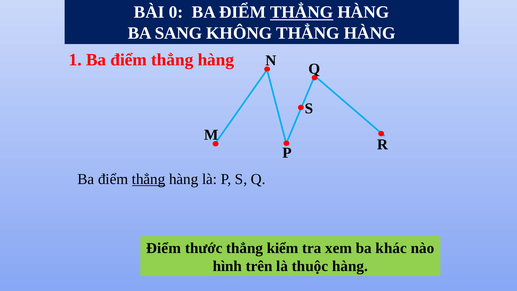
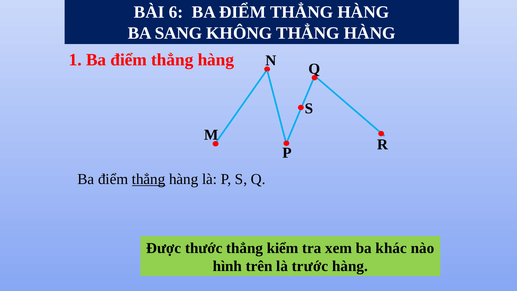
0: 0 -> 6
THẲNG at (302, 12) underline: present -> none
Điểm at (164, 248): Điểm -> Được
thuộc: thuộc -> trước
